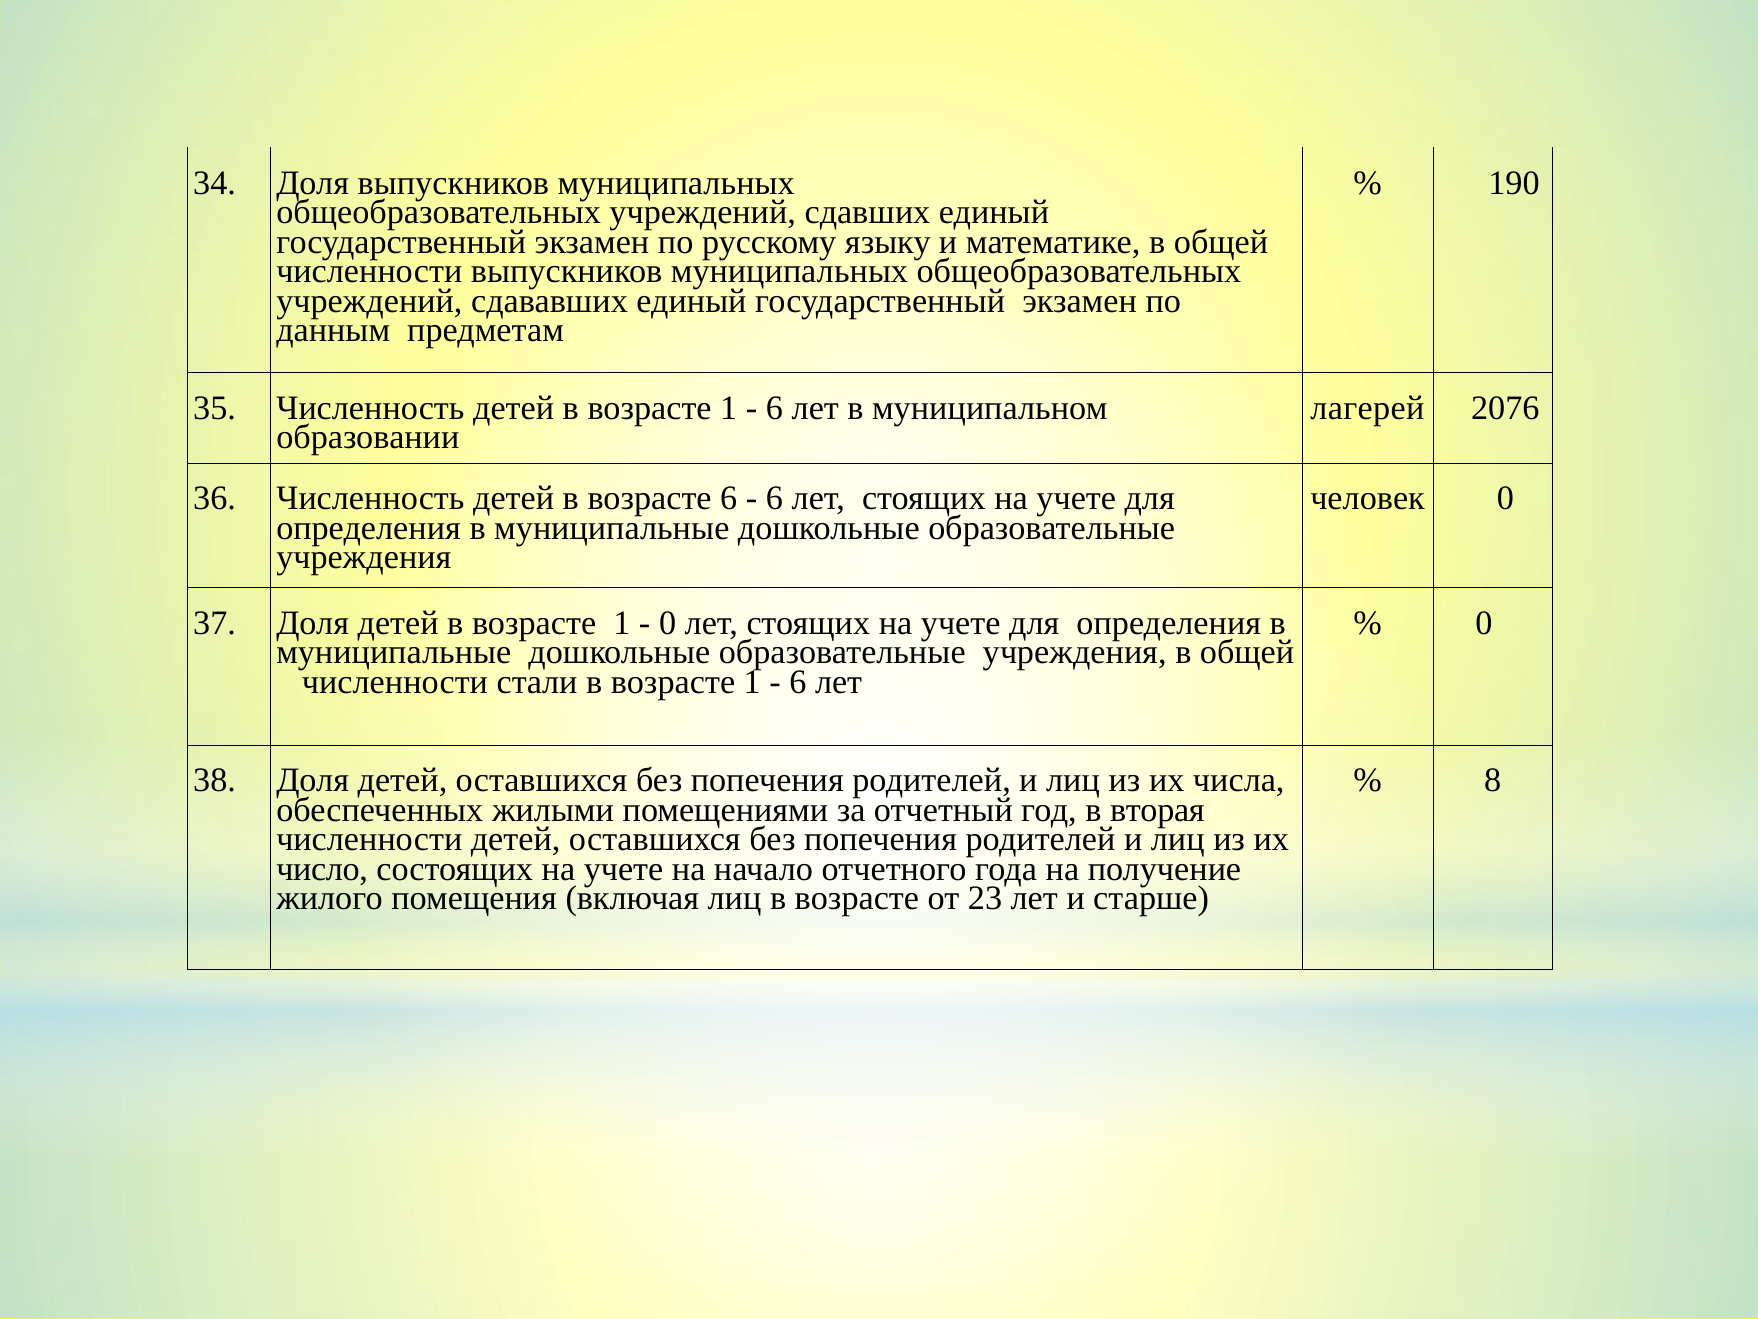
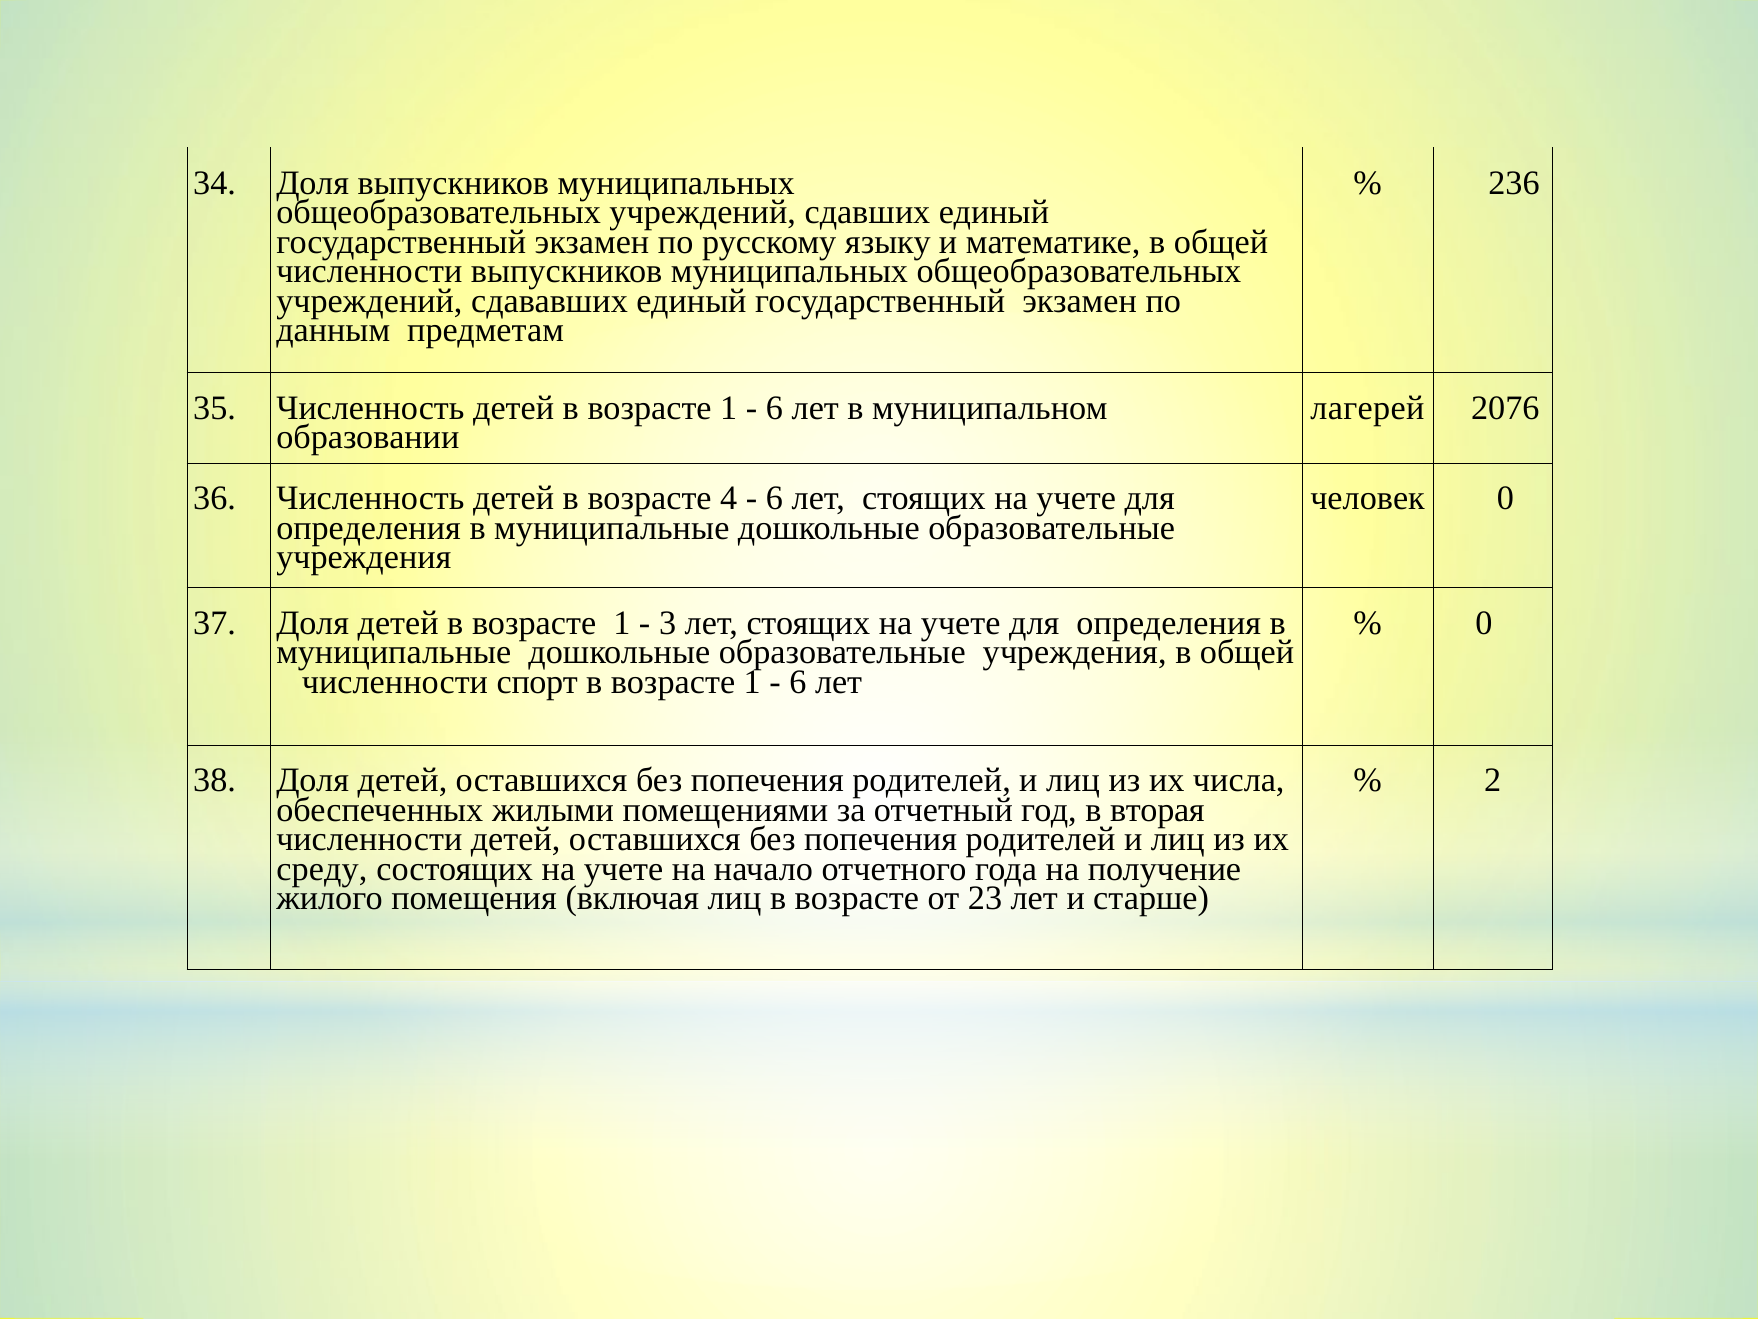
190: 190 -> 236
возрасте 6: 6 -> 4
0 at (668, 622): 0 -> 3
стали: стали -> спорт
8: 8 -> 2
число: число -> среду
